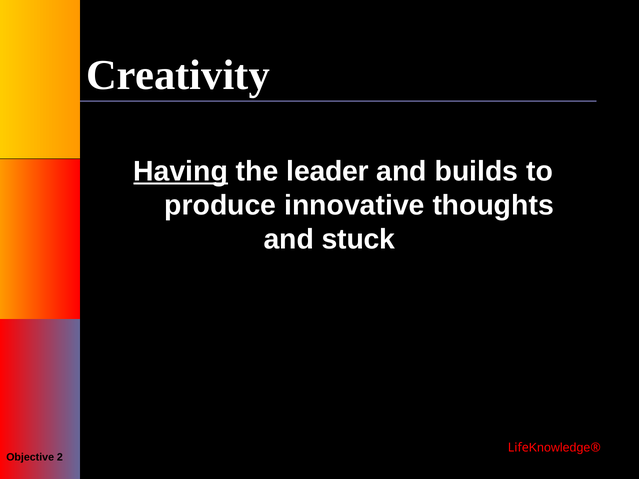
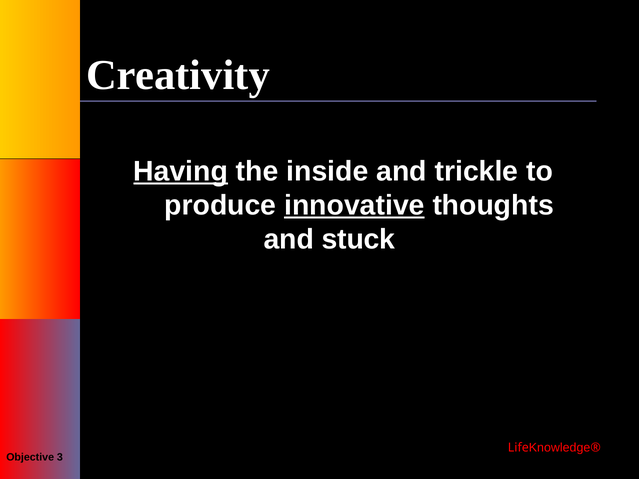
leader: leader -> inside
builds: builds -> trickle
innovative underline: none -> present
2: 2 -> 3
